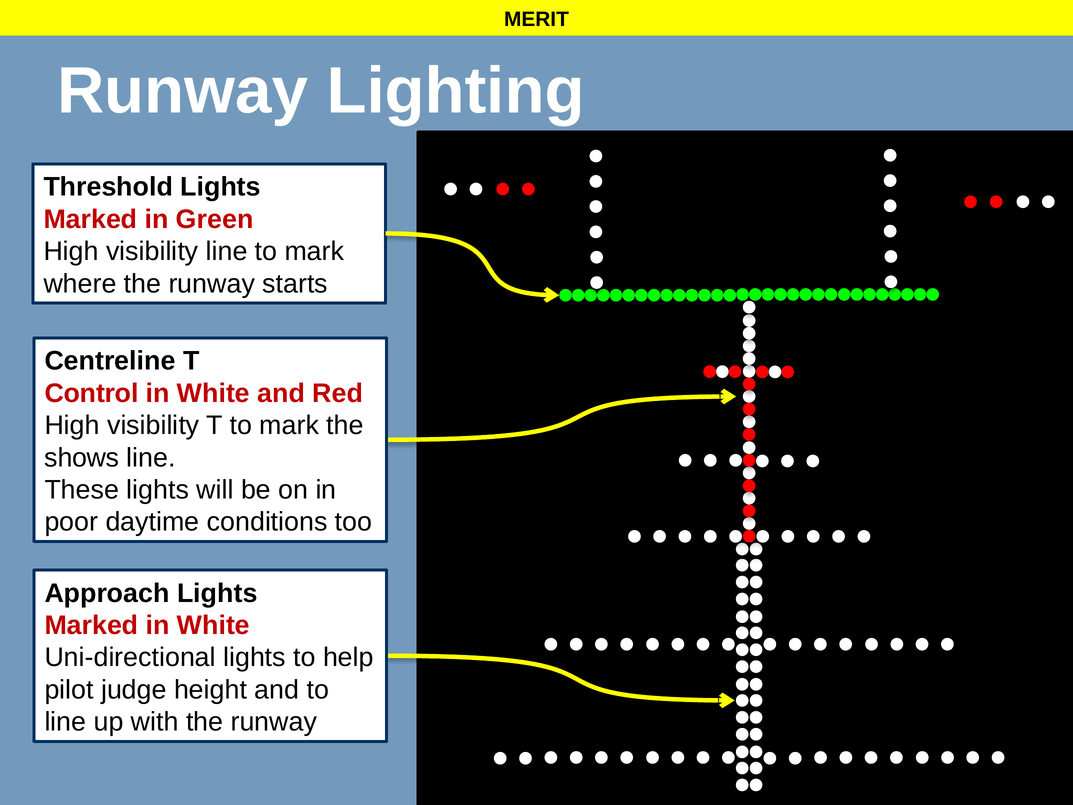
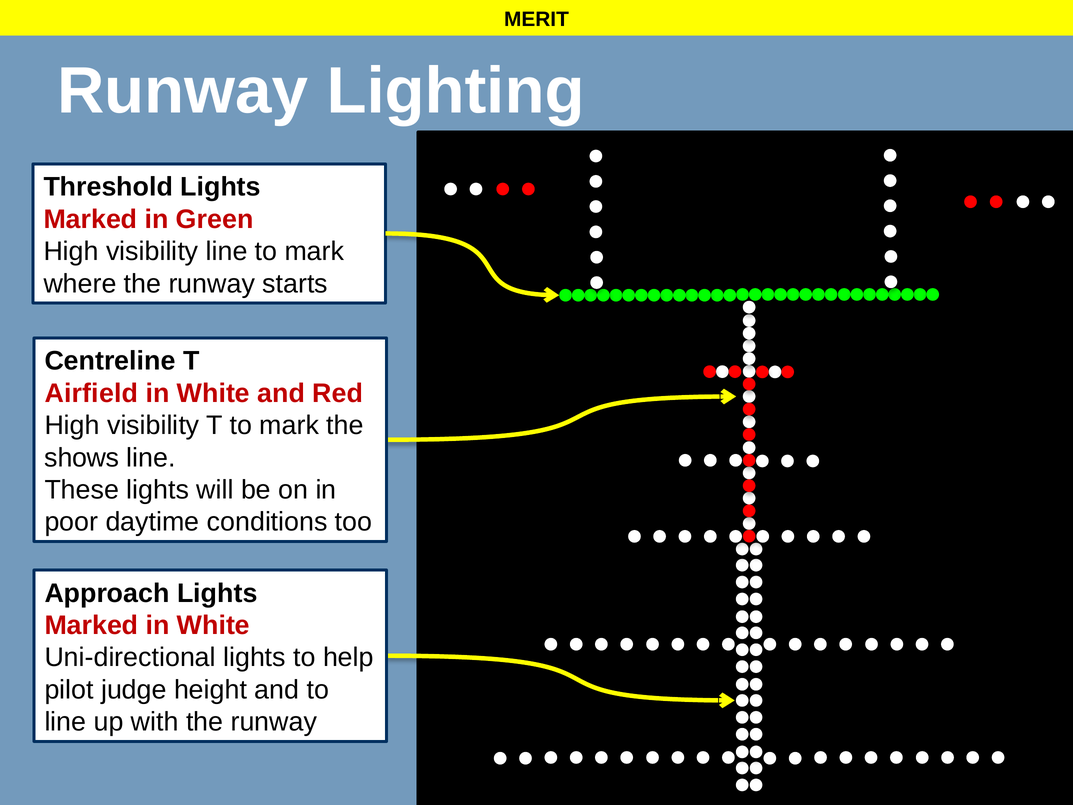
Control: Control -> Airfield
